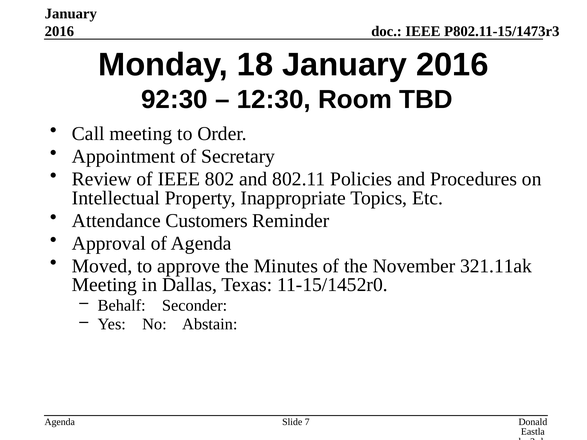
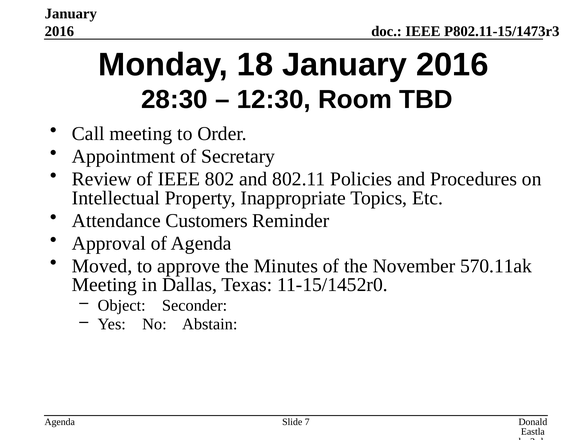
92:30: 92:30 -> 28:30
321.11ak: 321.11ak -> 570.11ak
Behalf: Behalf -> Object
